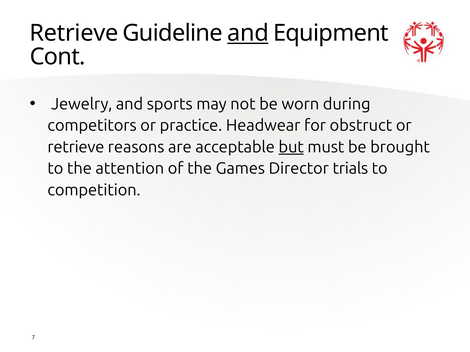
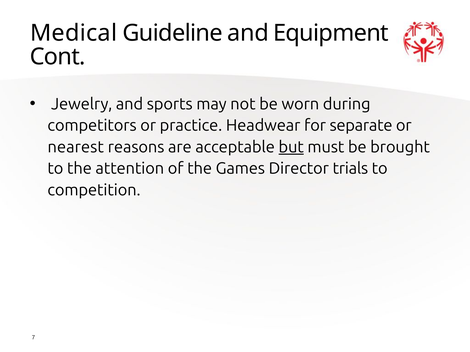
Retrieve at (74, 33): Retrieve -> Medical
and at (248, 33) underline: present -> none
obstruct: obstruct -> separate
retrieve at (76, 147): retrieve -> nearest
